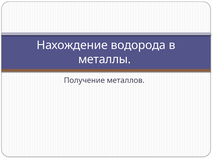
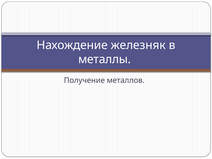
водорода: водорода -> железняк
